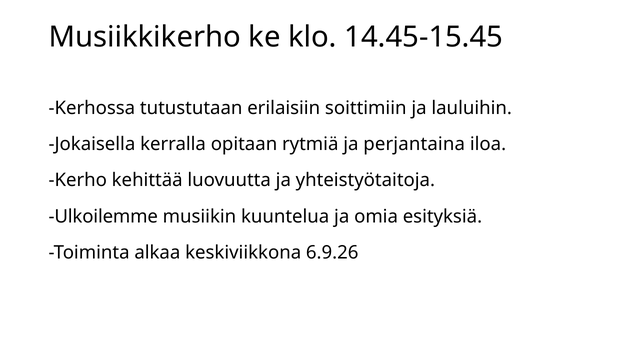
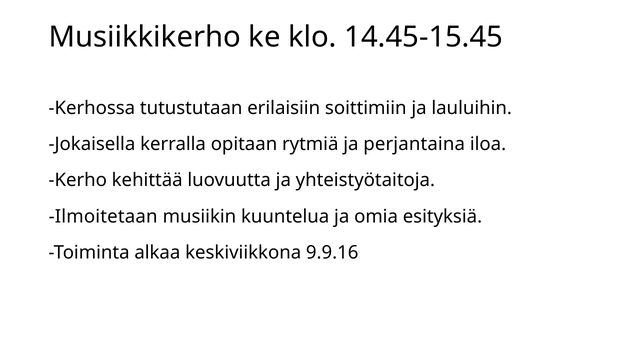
Ulkoilemme: Ulkoilemme -> Ilmoitetaan
6.9.26: 6.9.26 -> 9.9.16
